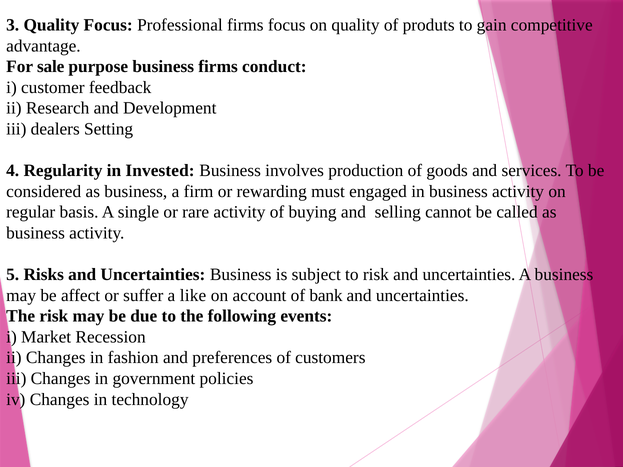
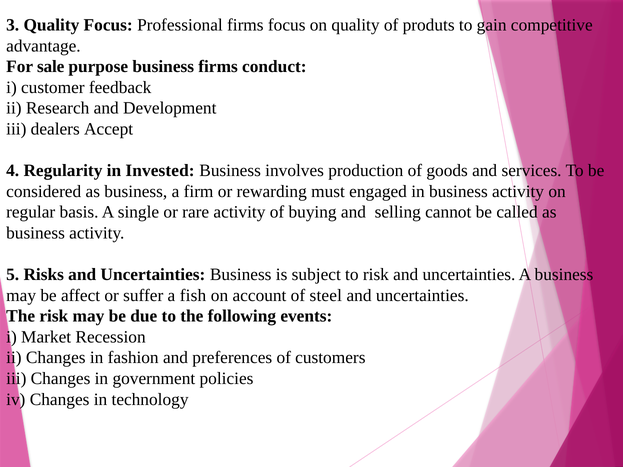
Setting: Setting -> Accept
like: like -> fish
bank: bank -> steel
